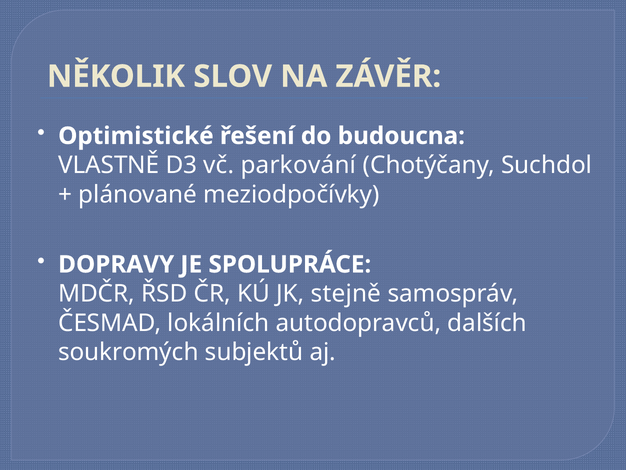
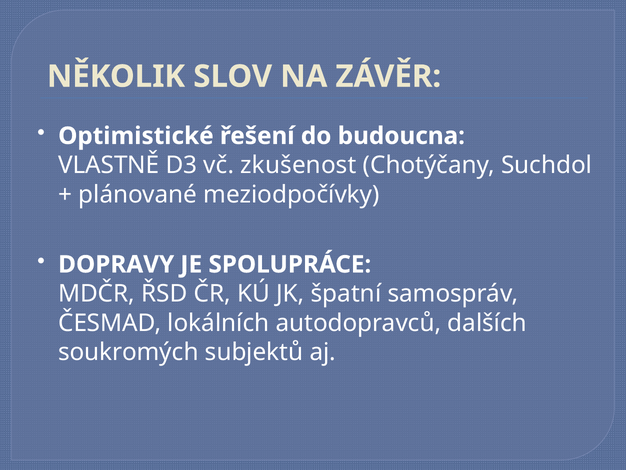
parkování: parkování -> zkušenost
stejně: stejně -> špatní
